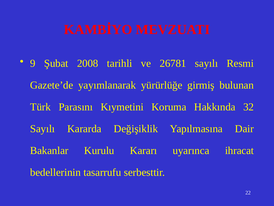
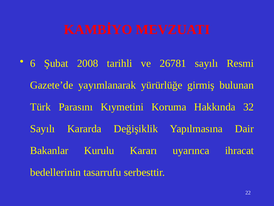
9: 9 -> 6
